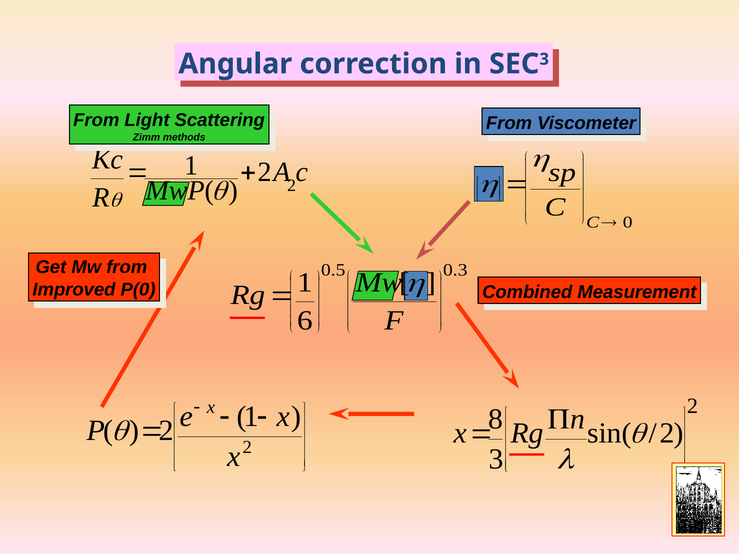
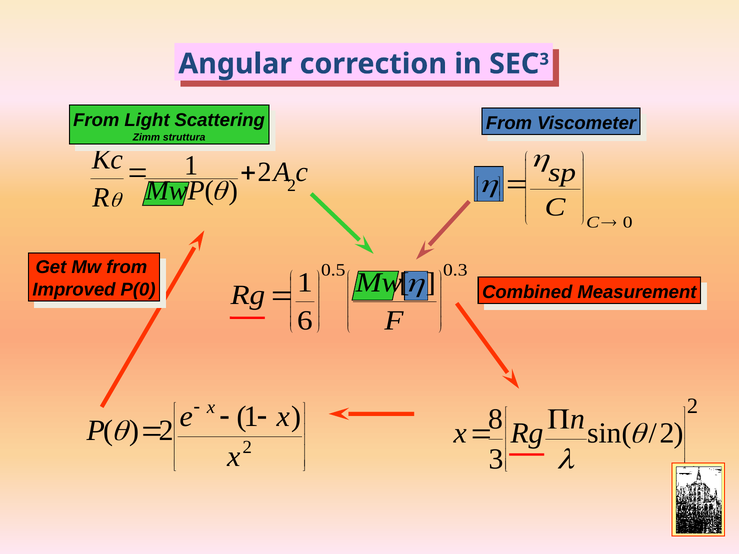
methods: methods -> struttura
